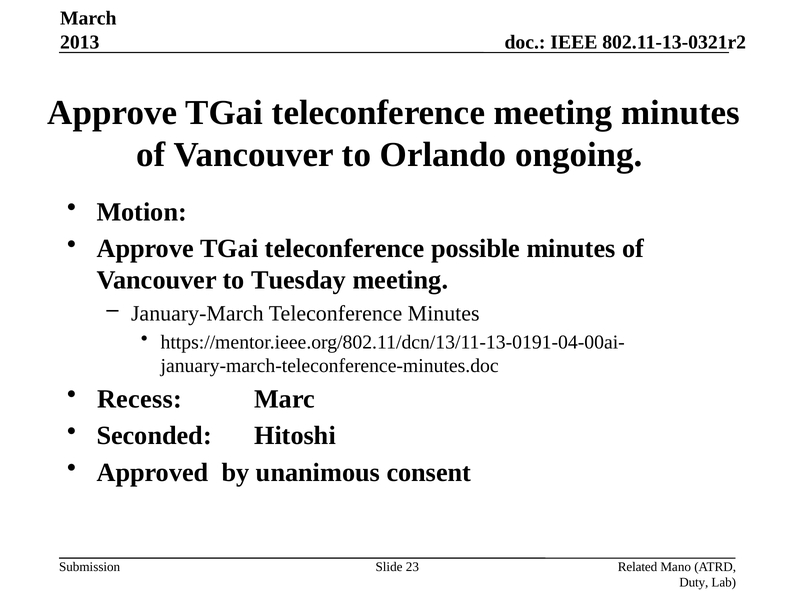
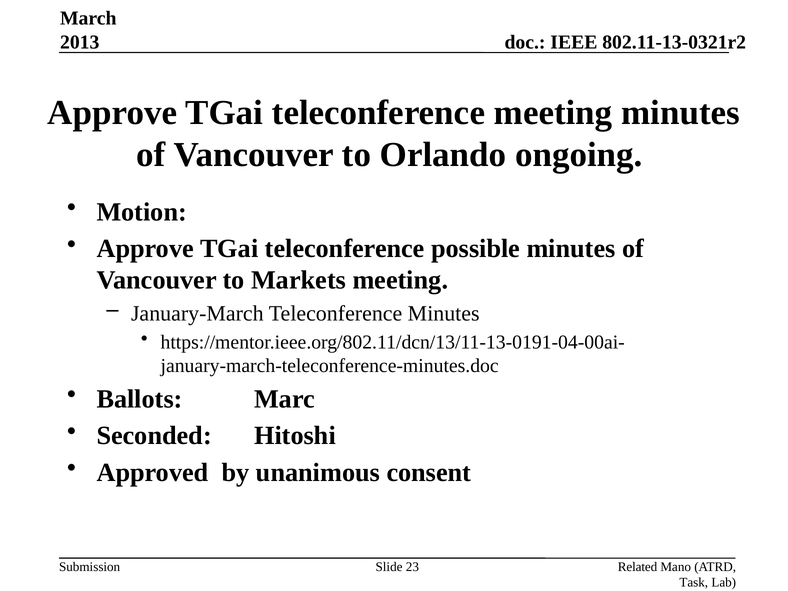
Tuesday: Tuesday -> Markets
Recess: Recess -> Ballots
Duty: Duty -> Task
